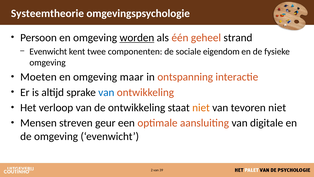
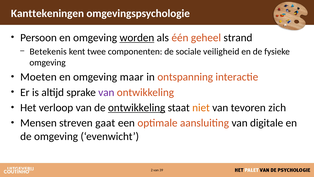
Systeemtheorie: Systeemtheorie -> Kanttekeningen
Evenwicht at (48, 52): Evenwicht -> Betekenis
eigendom: eigendom -> veiligheid
van at (106, 92) colour: blue -> purple
ontwikkeling at (137, 107) underline: none -> present
tevoren niet: niet -> zich
geur: geur -> gaat
